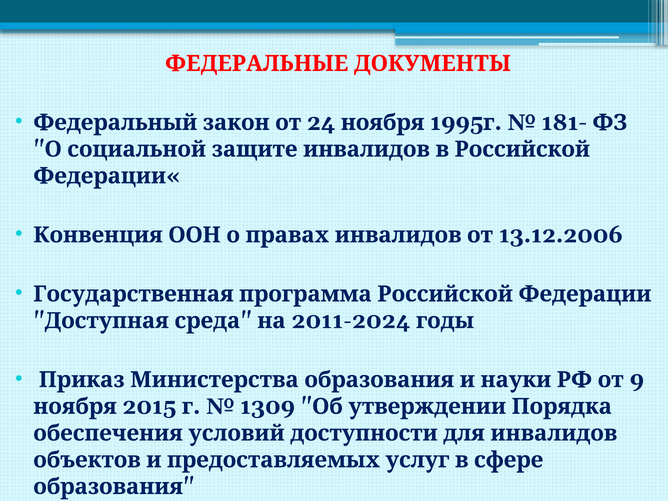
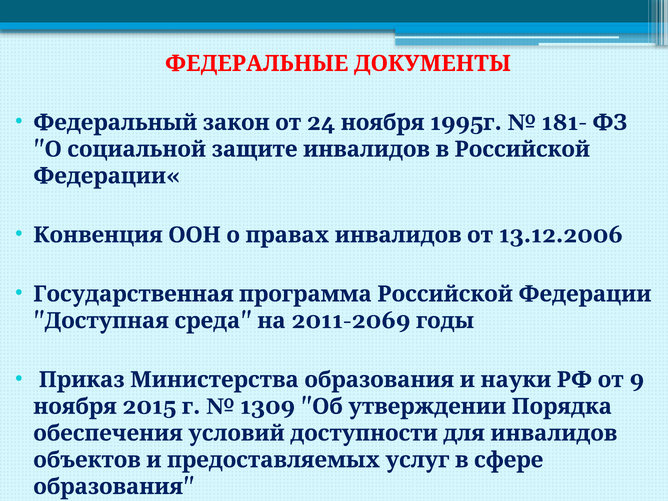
2011-2024: 2011-2024 -> 2011-2069
